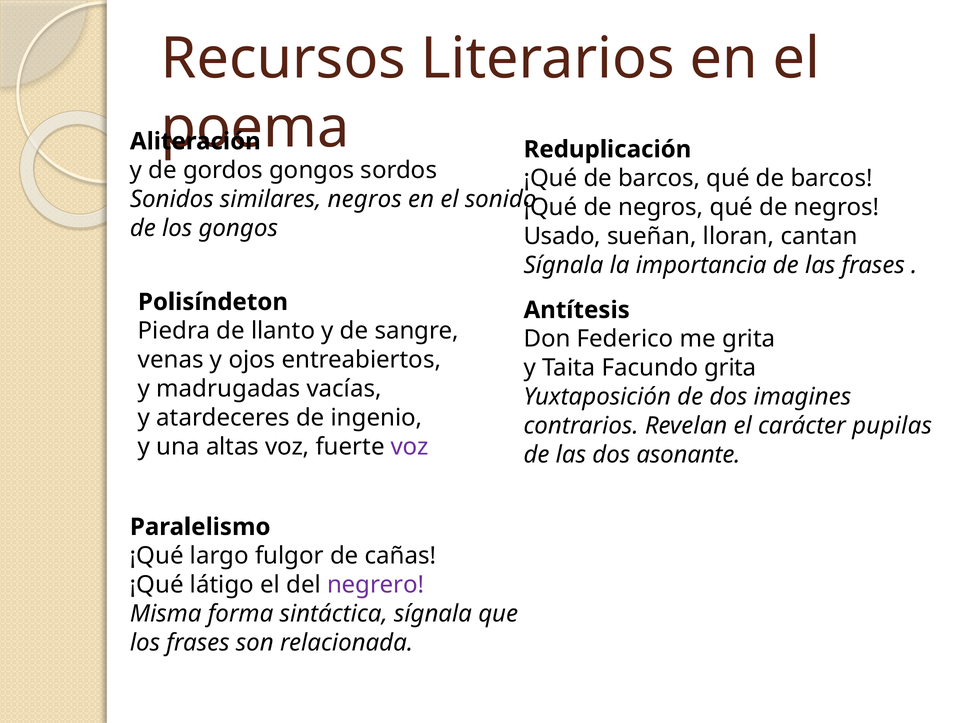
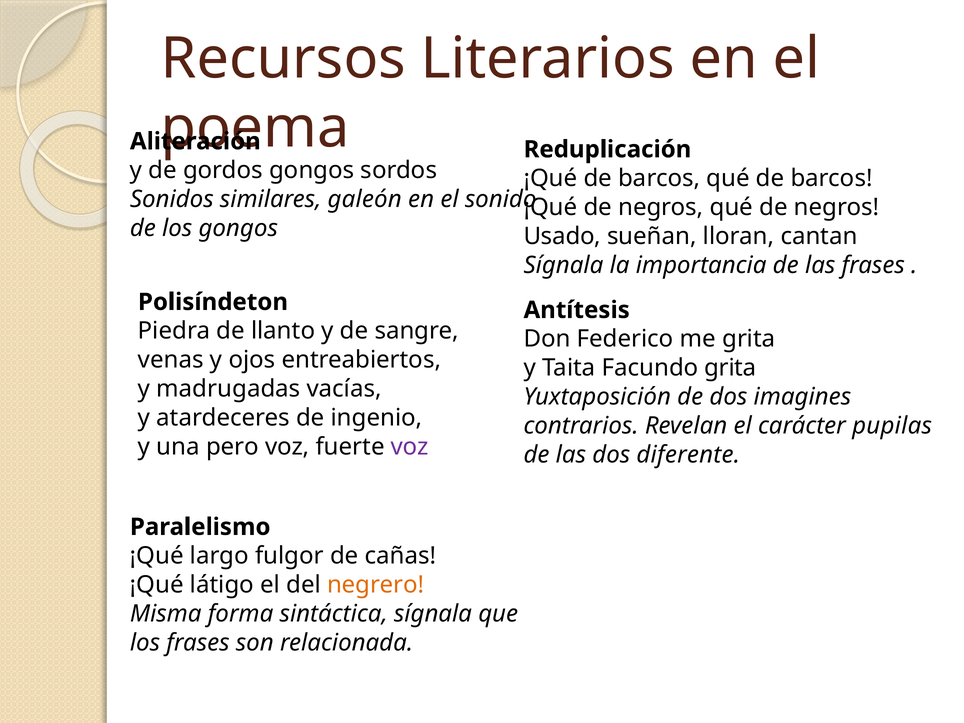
similares negros: negros -> galeón
altas: altas -> pero
asonante: asonante -> diferente
negrero colour: purple -> orange
